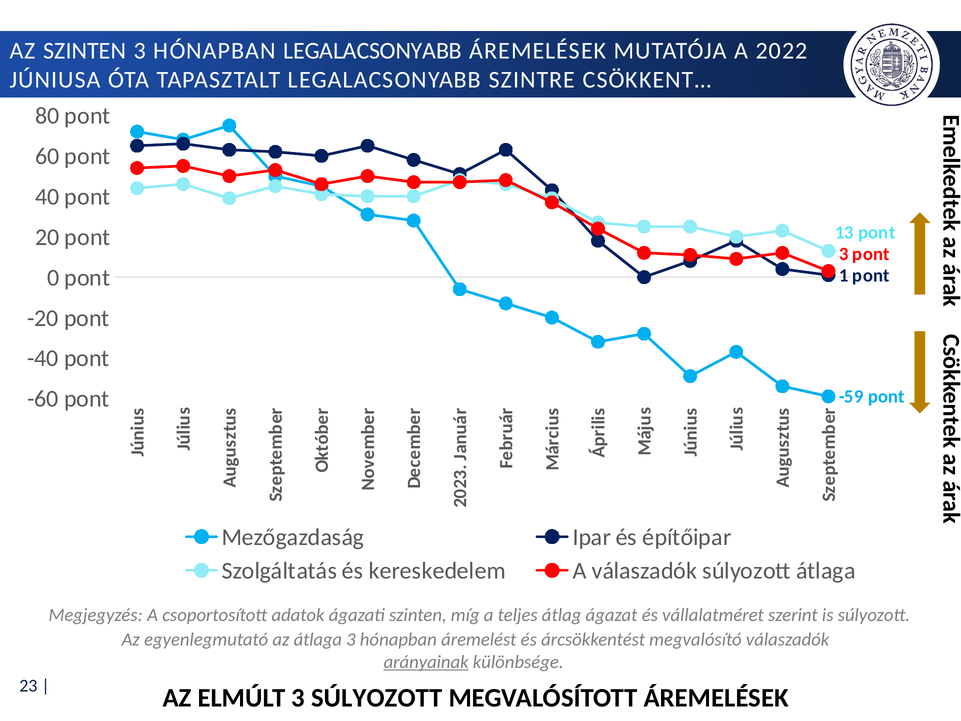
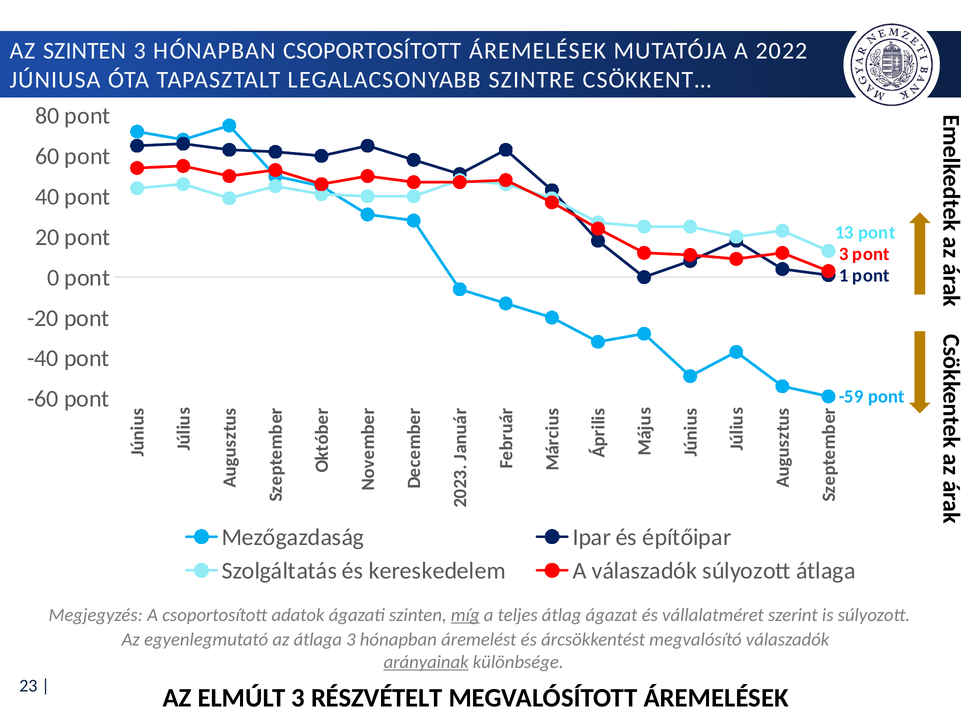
HÓNAPBAN LEGALACSONYABB: LEGALACSONYABB -> CSOPORTOSÍTOTT
míg underline: none -> present
3 SÚLYOZOTT: SÚLYOZOTT -> RÉSZVÉTELT
